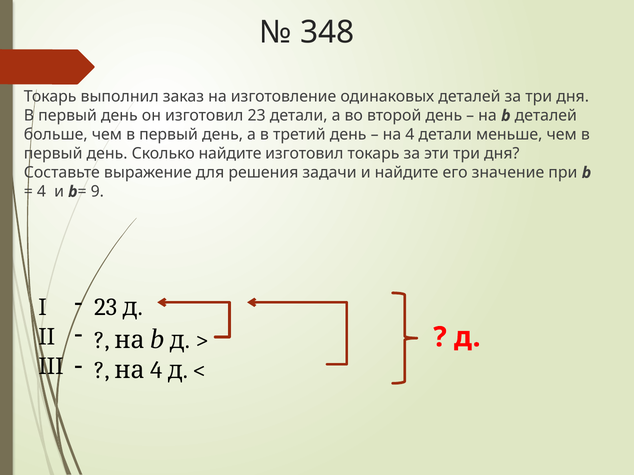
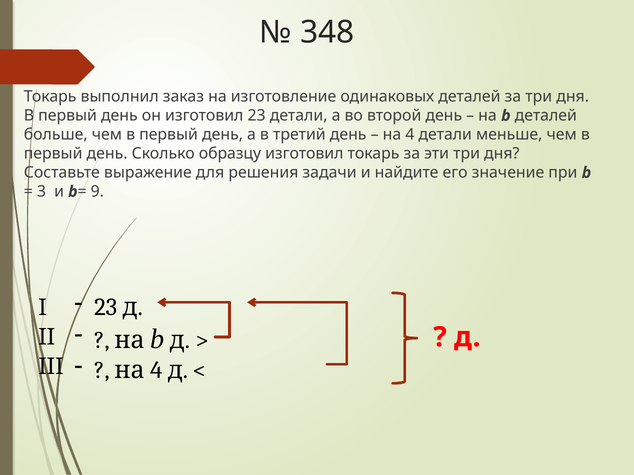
Сколько найдите: найдите -> образцу
4 at (41, 192): 4 -> 3
